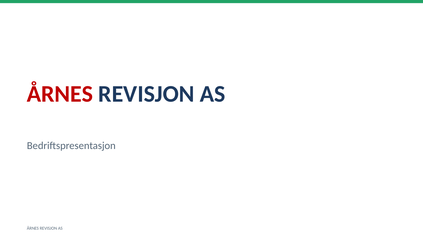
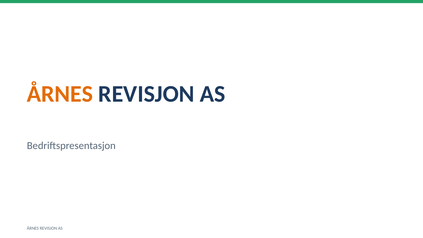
ÅRNES at (60, 94) colour: red -> orange
